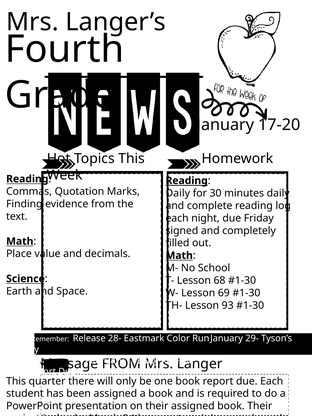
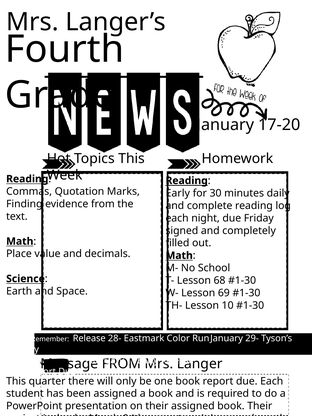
Daily at (178, 193): Daily -> Early
93: 93 -> 10
